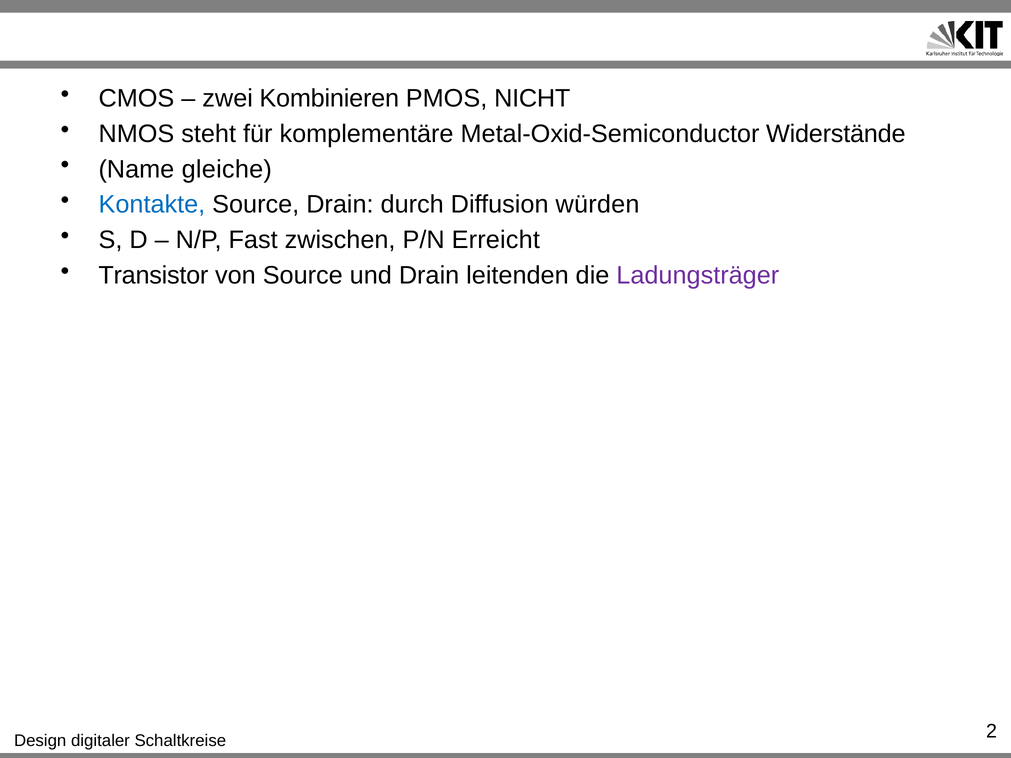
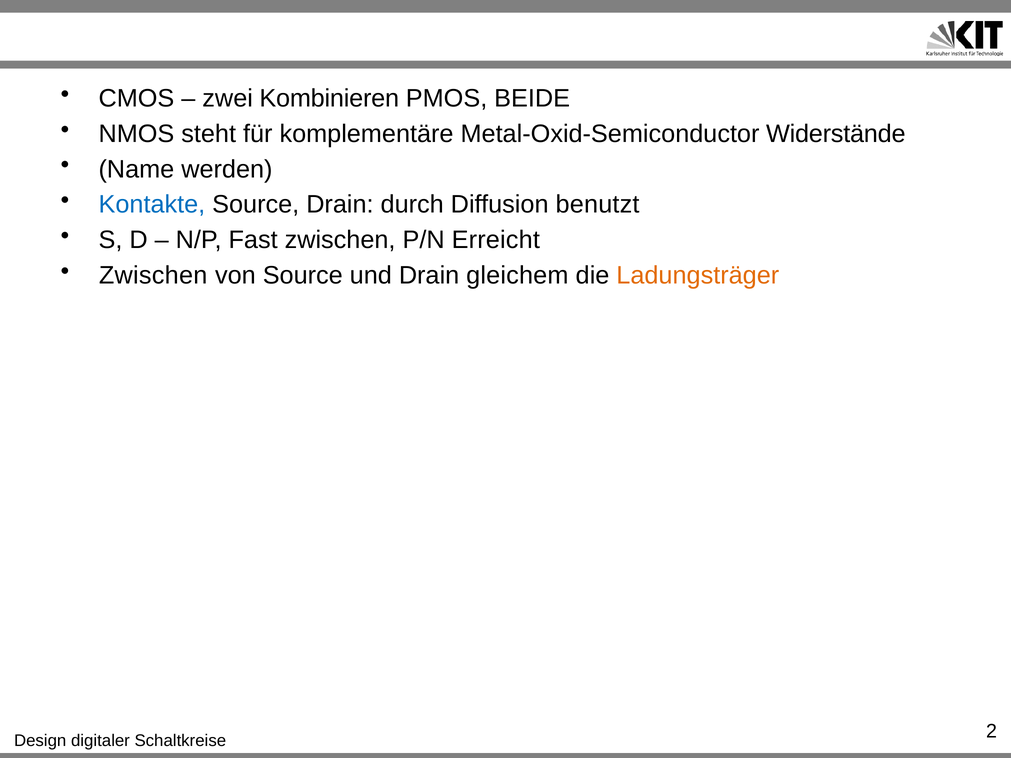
NICHT: NICHT -> BEIDE
gleiche: gleiche -> werden
würden: würden -> benutzt
Transistor at (153, 275): Transistor -> Zwischen
leitenden: leitenden -> gleichem
Ladungsträger colour: purple -> orange
